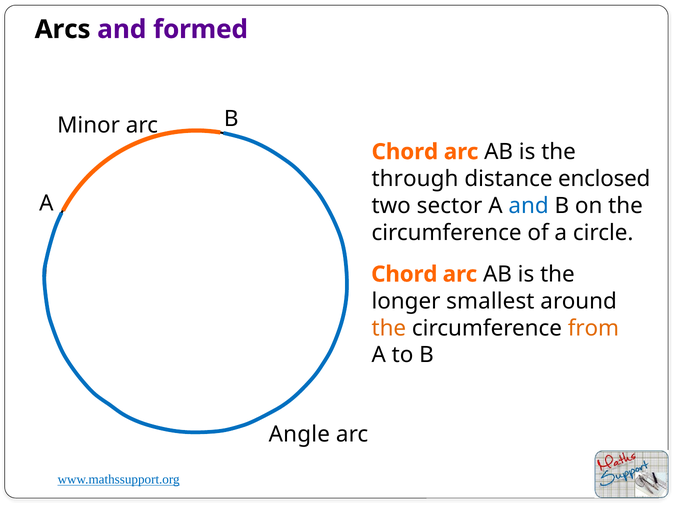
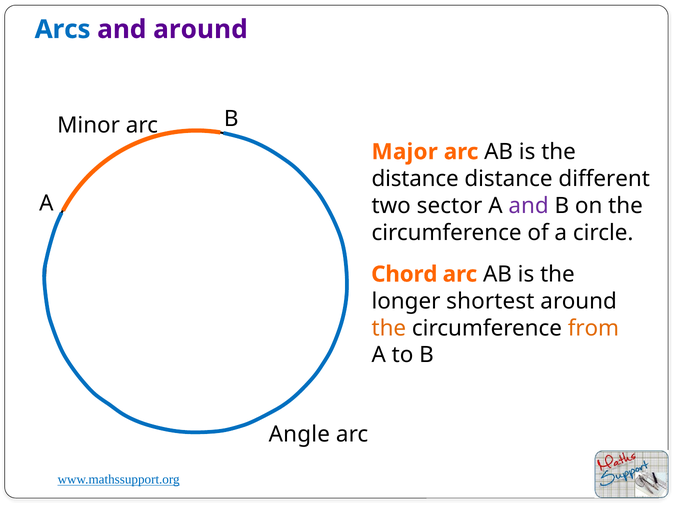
Arcs colour: black -> blue
and formed: formed -> around
Chord at (405, 152): Chord -> Major
through at (415, 179): through -> distance
enclosed: enclosed -> different
and at (529, 206) colour: blue -> purple
smallest: smallest -> shortest
